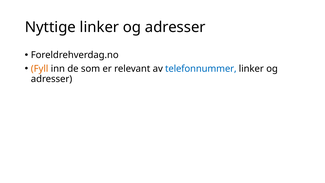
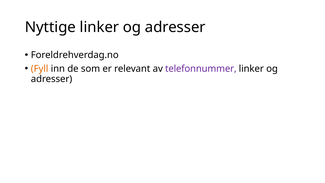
telefonnummer colour: blue -> purple
